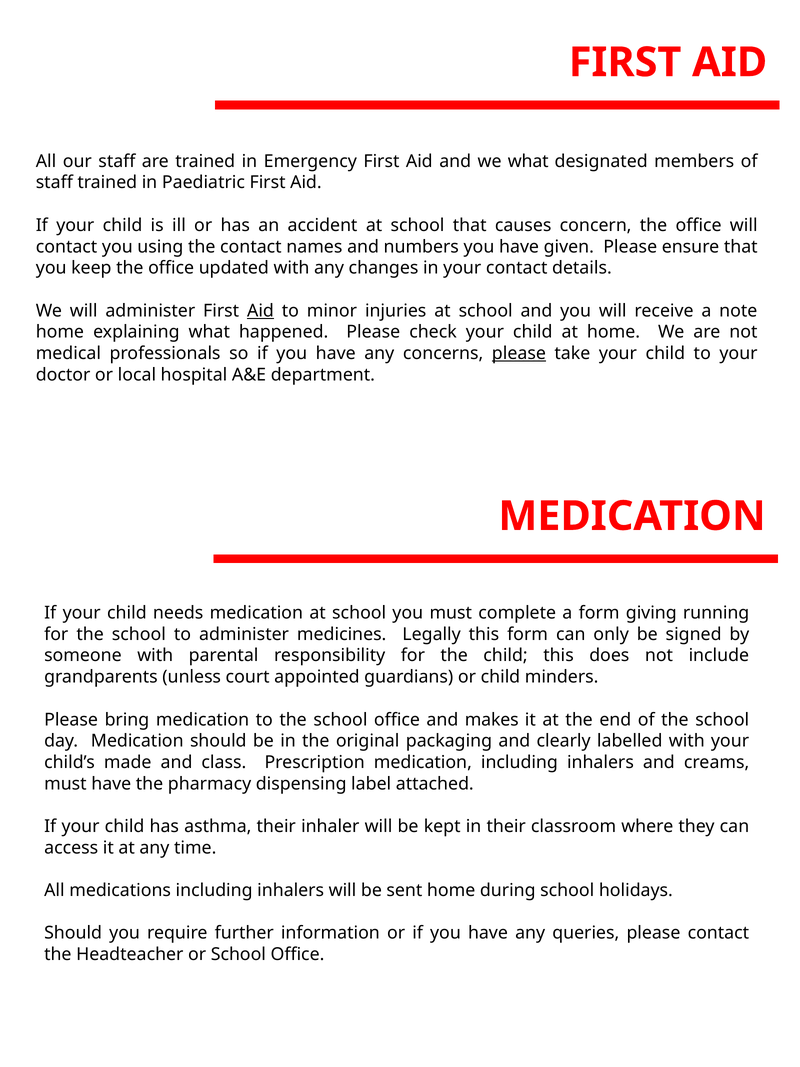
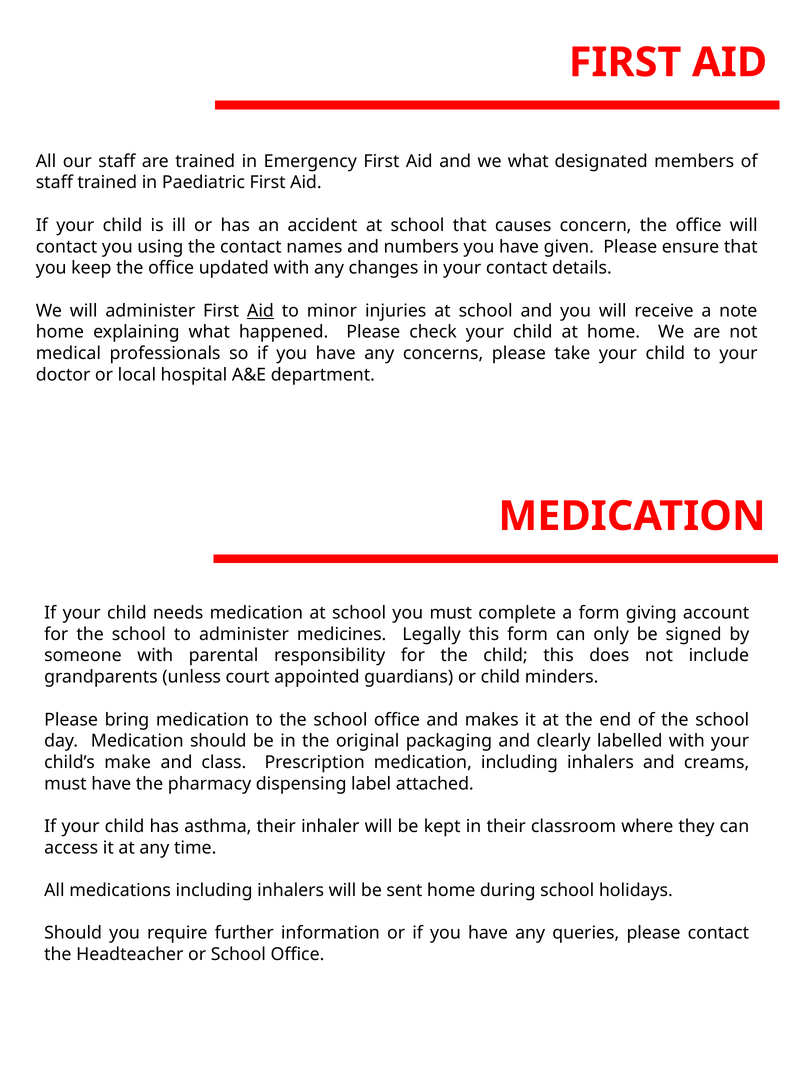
please at (519, 353) underline: present -> none
running: running -> account
made: made -> make
